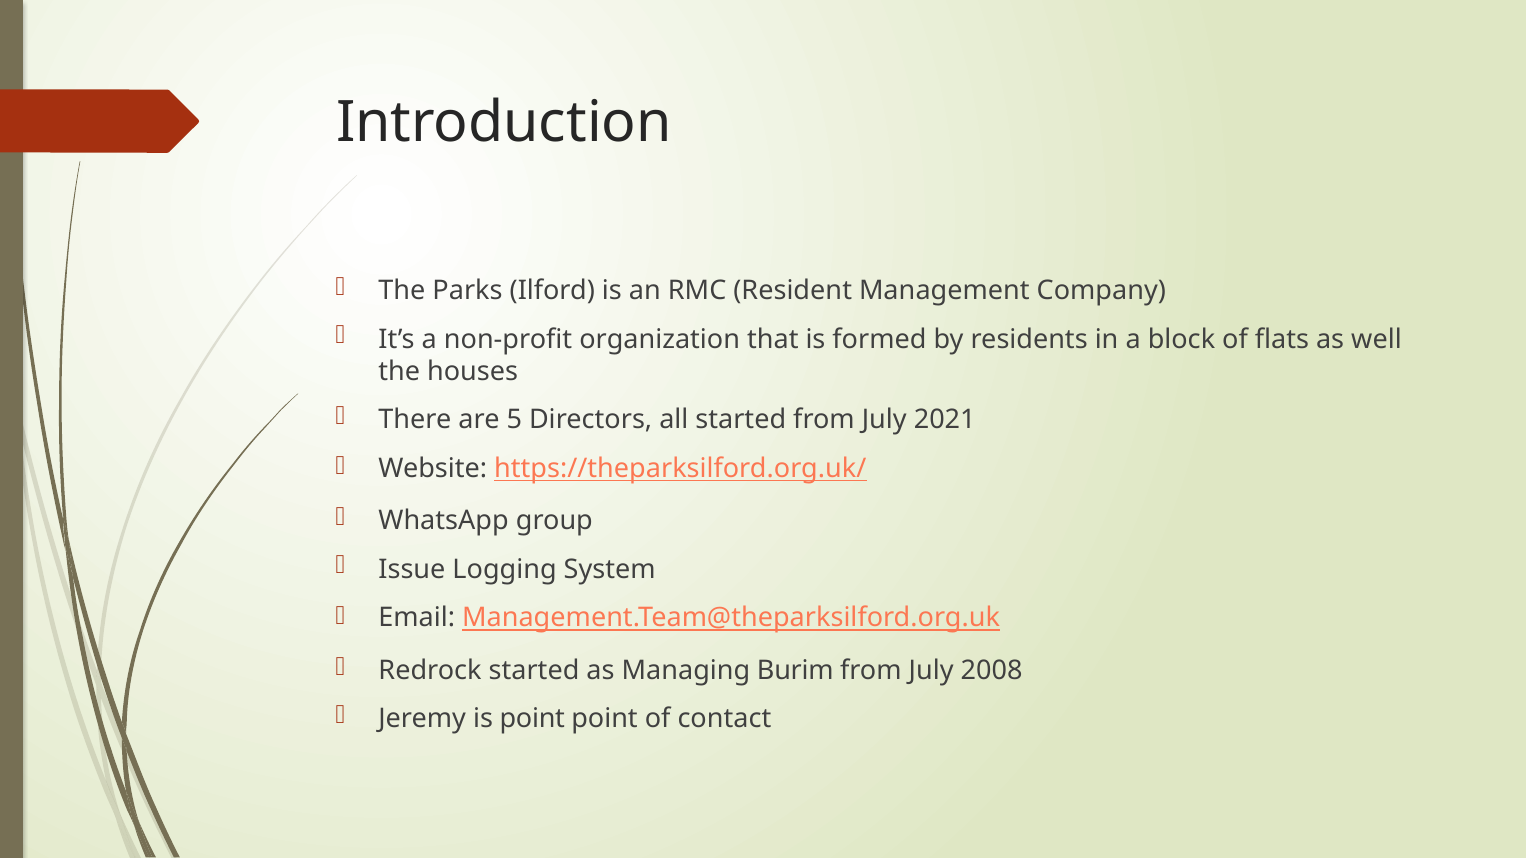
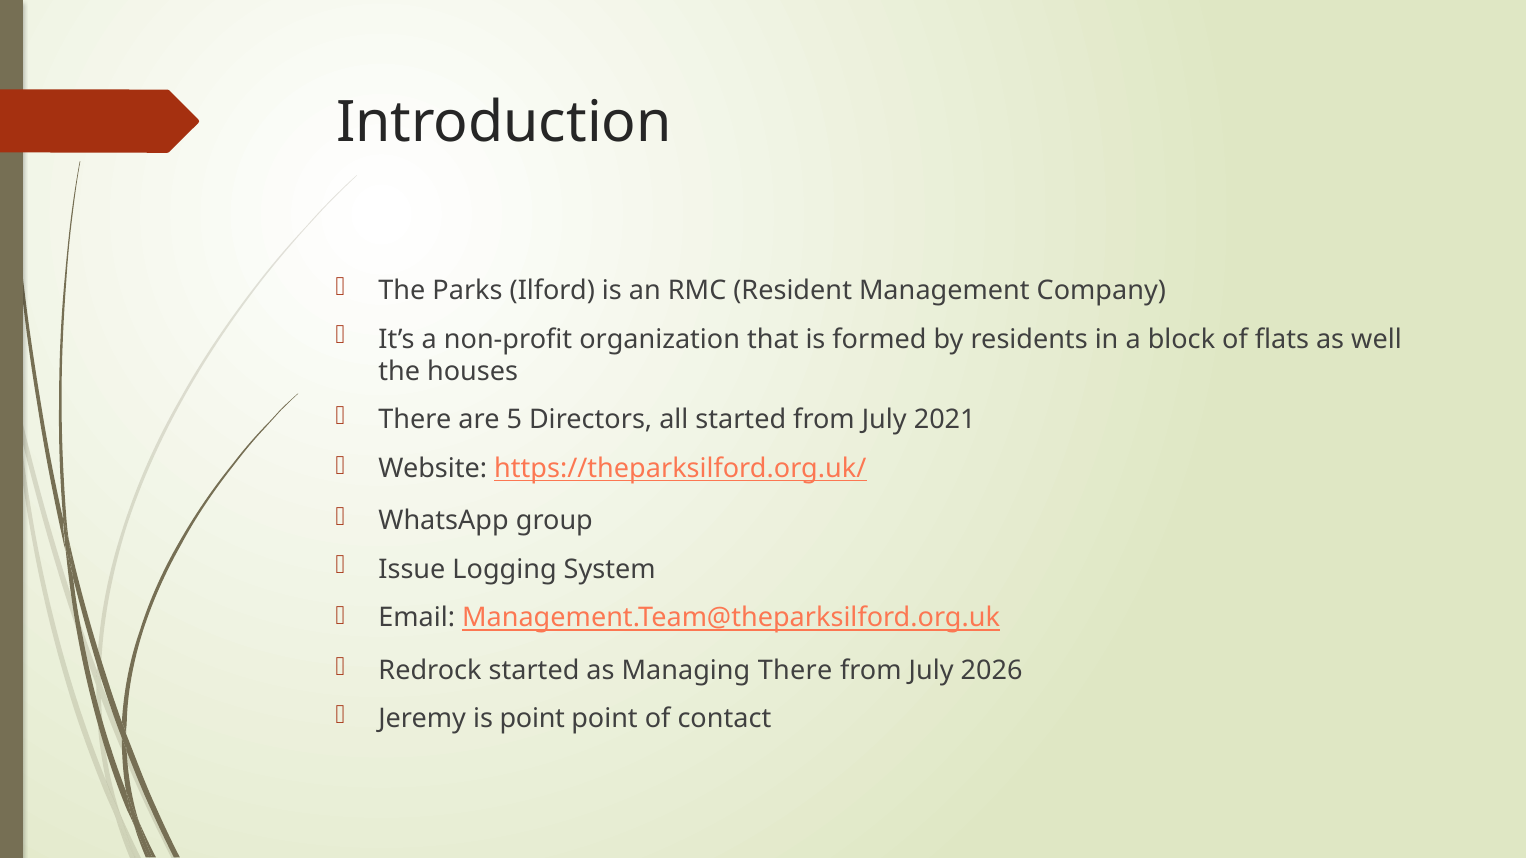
Managing Burim: Burim -> There
2008: 2008 -> 2026
